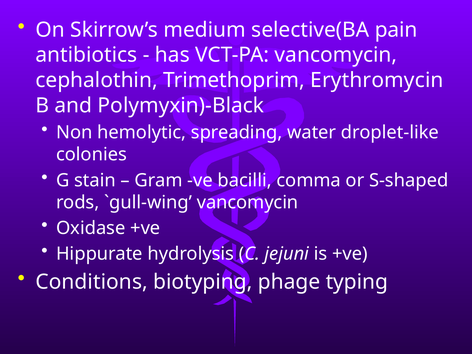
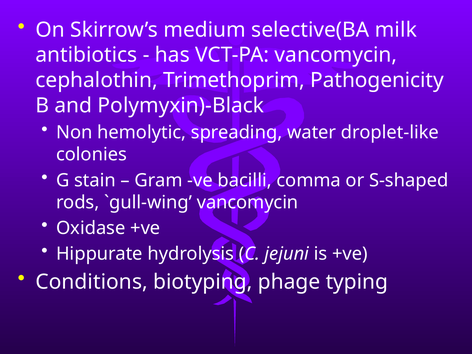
pain: pain -> milk
Erythromycin: Erythromycin -> Pathogenicity
